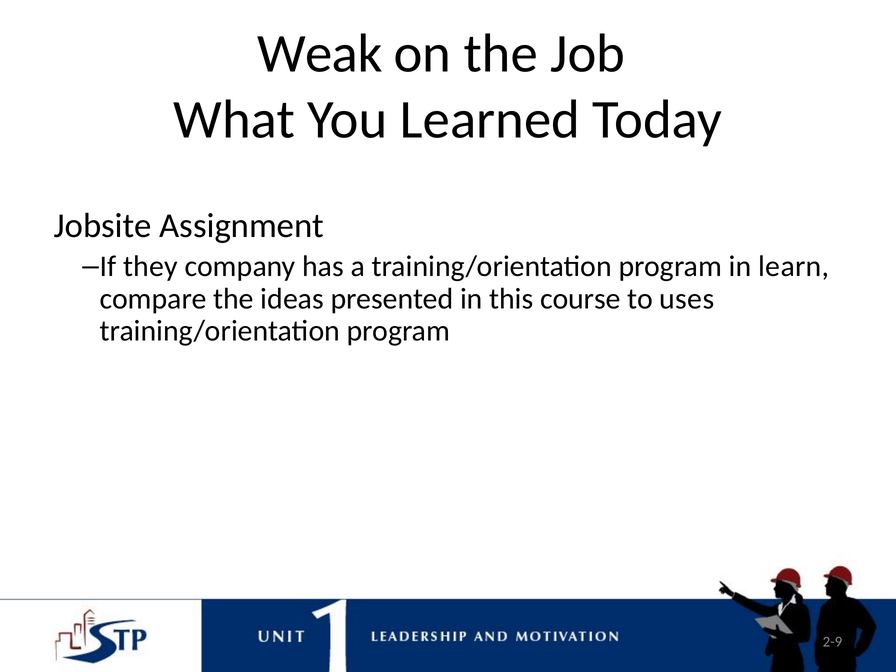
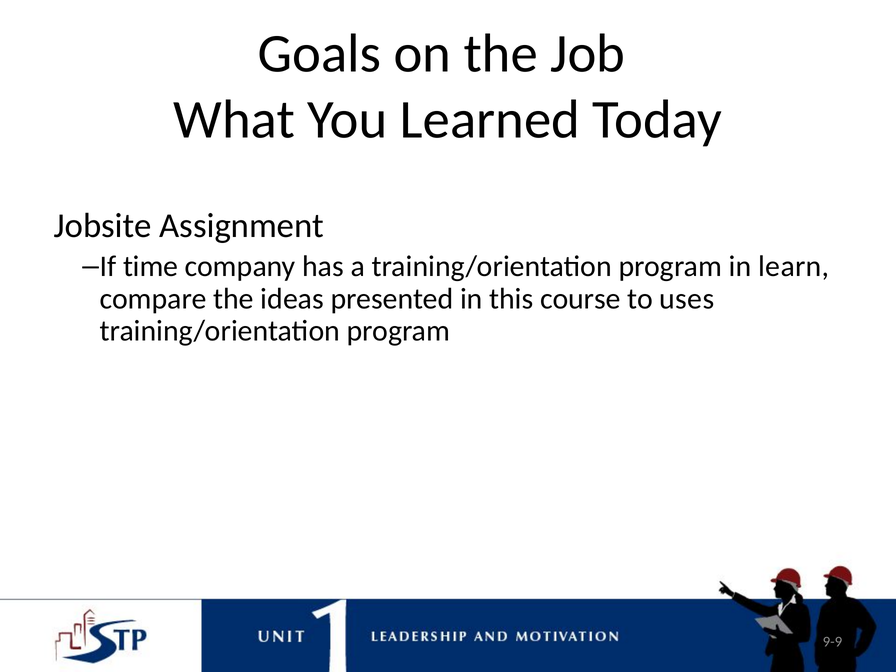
Weak: Weak -> Goals
they: they -> time
2-9: 2-9 -> 9-9
